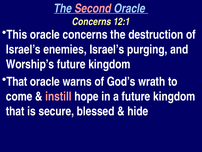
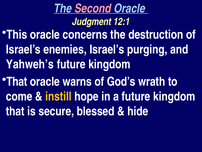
Concerns at (91, 22): Concerns -> Judgment
Worship’s: Worship’s -> Yahweh’s
instill colour: pink -> yellow
